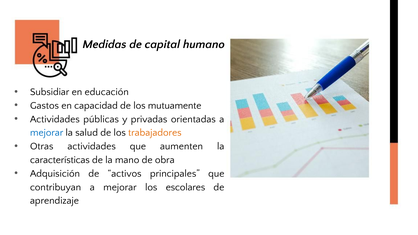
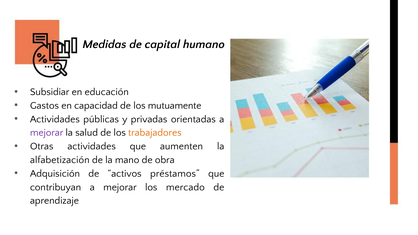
mejorar at (47, 133) colour: blue -> purple
características: características -> alfabetización
principales: principales -> préstamos
escolares: escolares -> mercado
